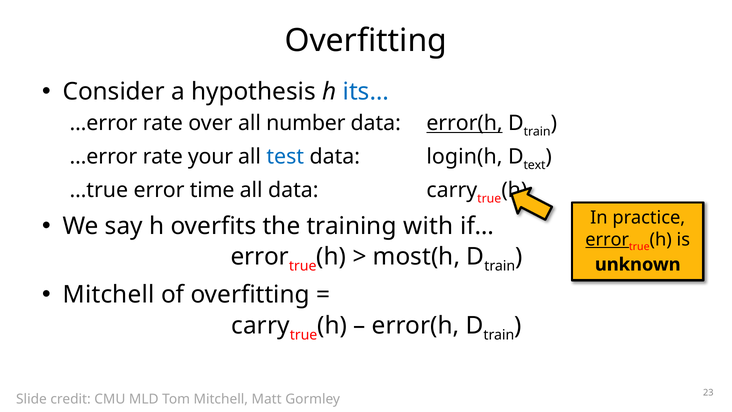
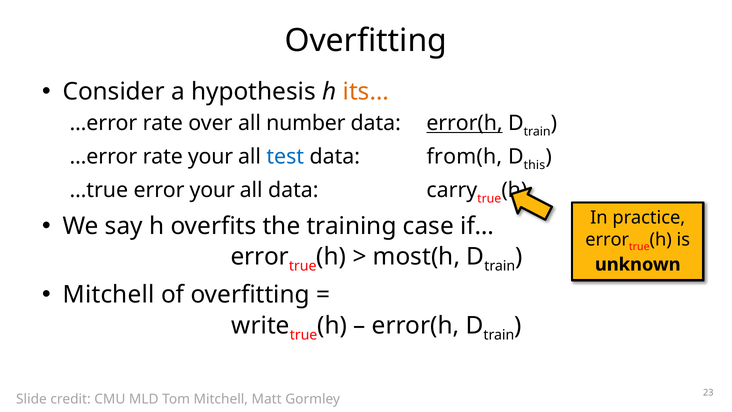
its… colour: blue -> orange
login(h: login(h -> from(h
text: text -> this
error time: time -> your
with: with -> case
error at (607, 239) underline: present -> none
carry at (261, 326): carry -> write
